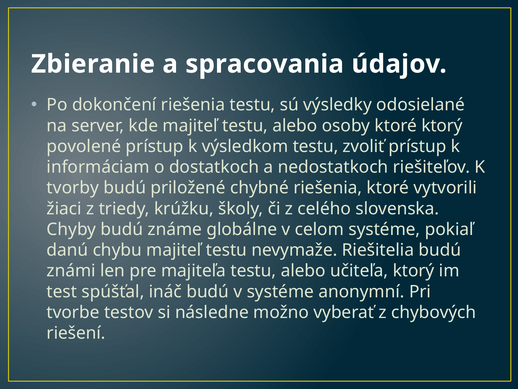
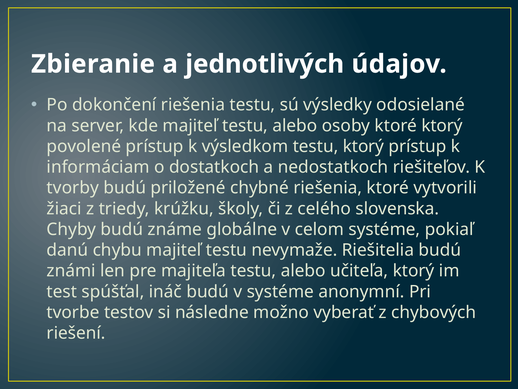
spracovania: spracovania -> jednotlivých
testu zvoliť: zvoliť -> ktorý
